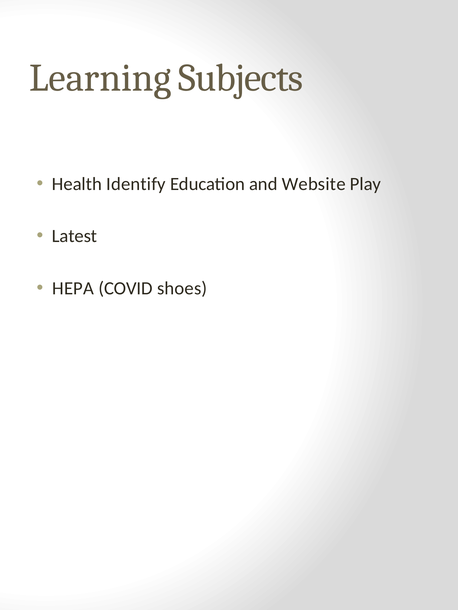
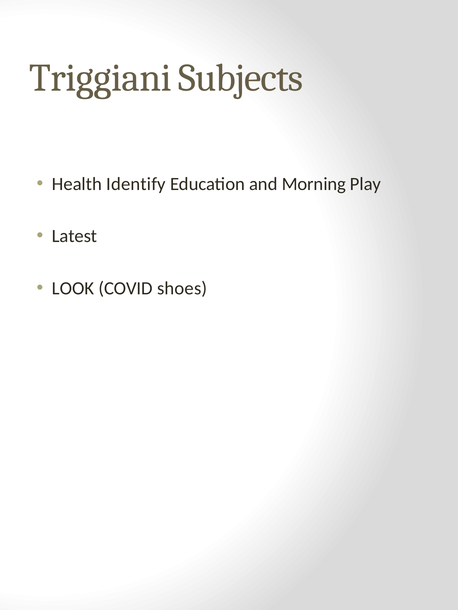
Learning: Learning -> Triggiani
Website: Website -> Morning
HEPA: HEPA -> LOOK
